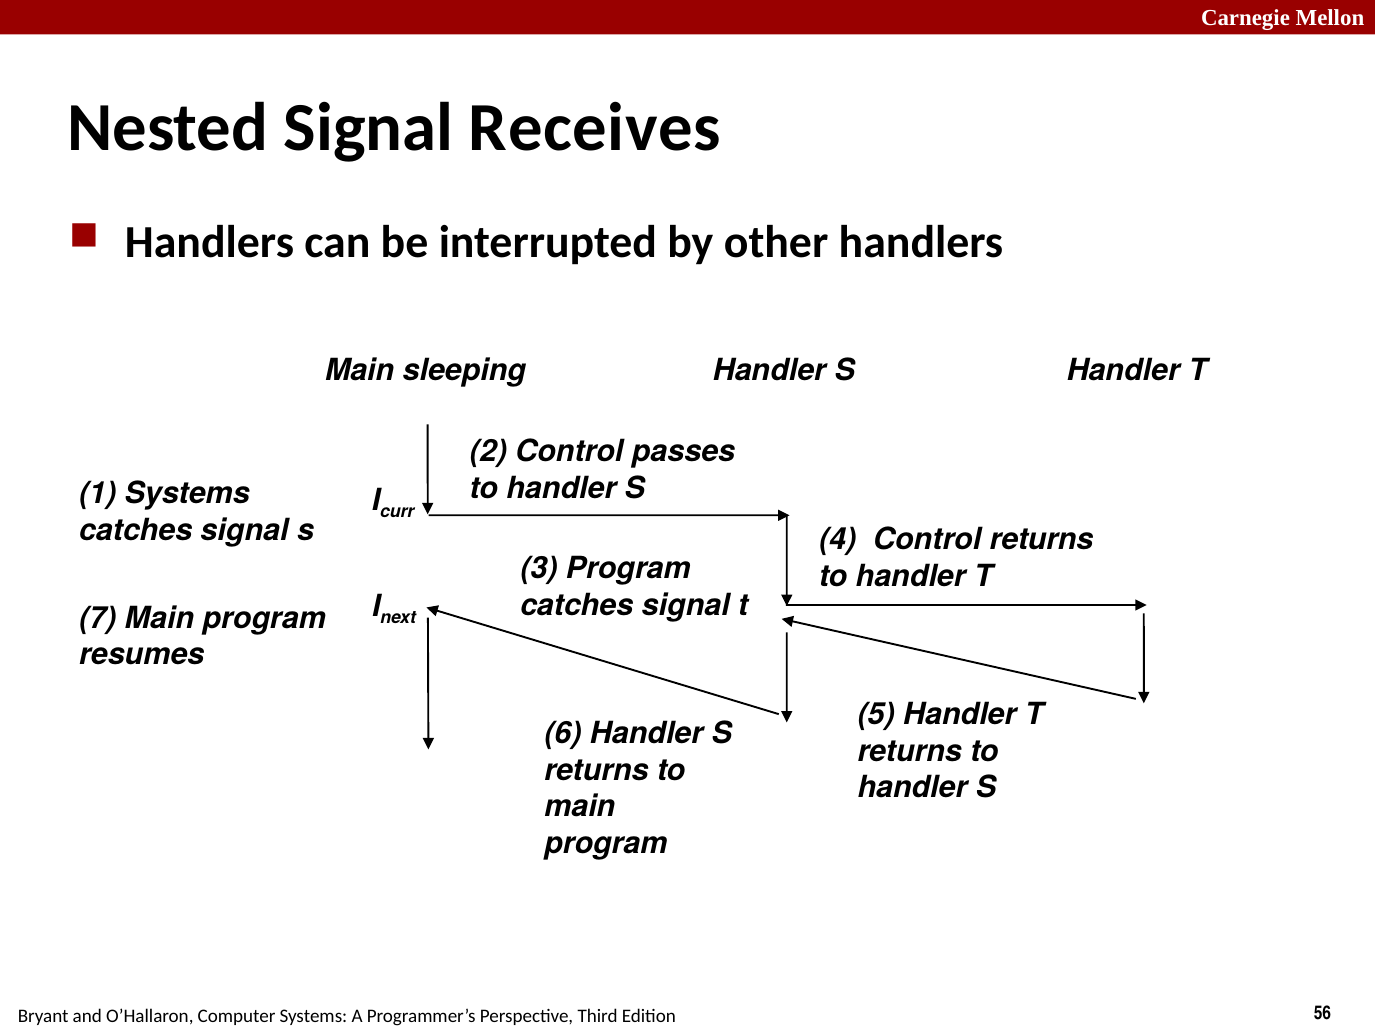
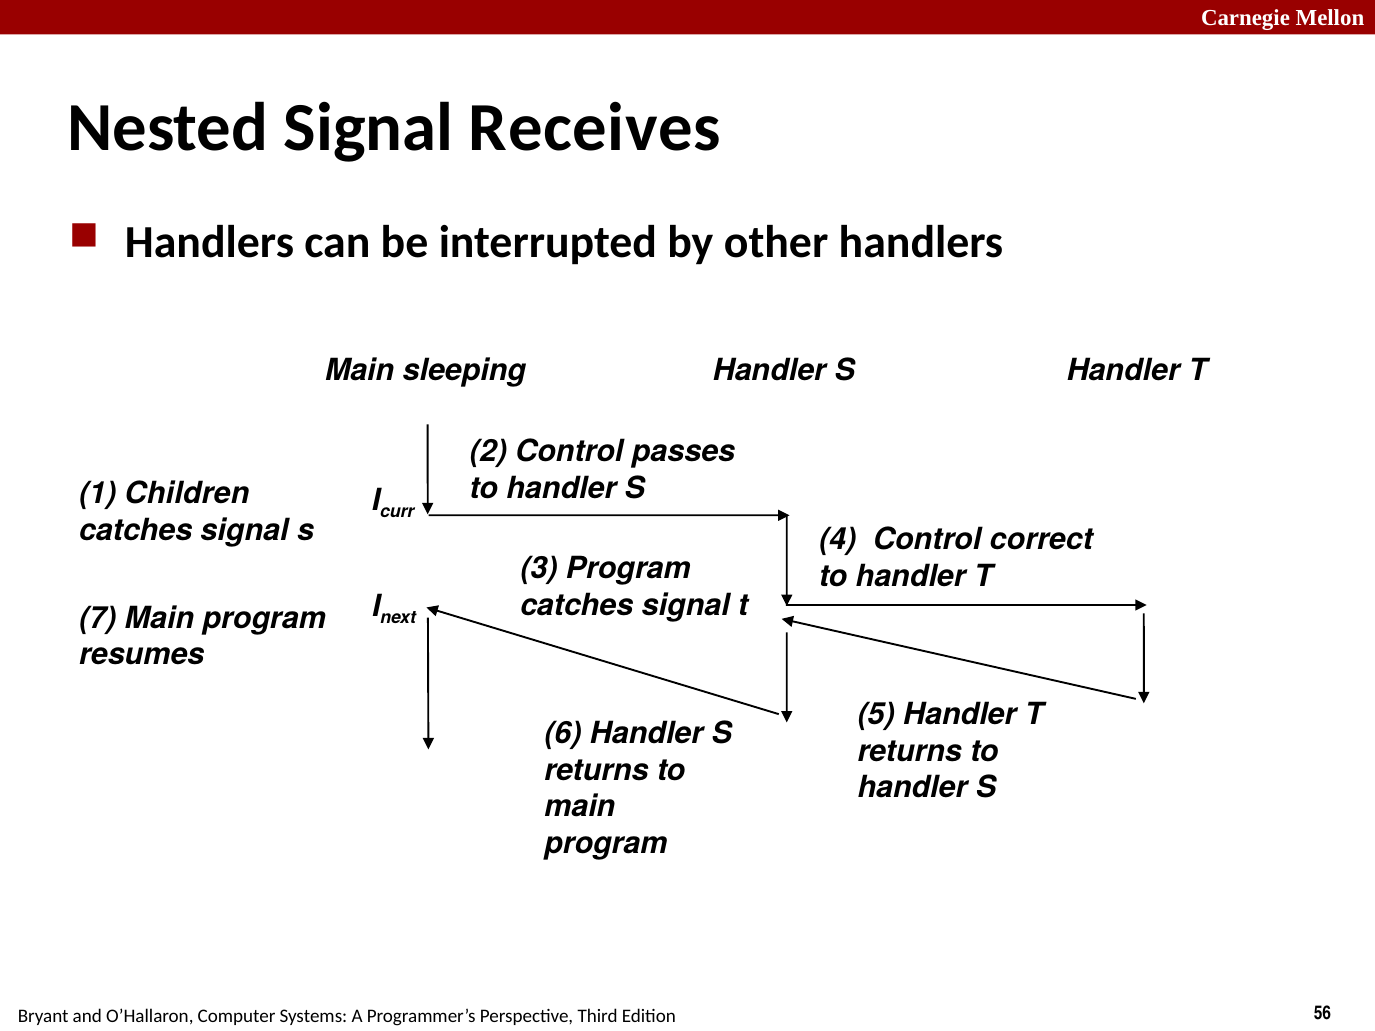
1 Systems: Systems -> Children
Control returns: returns -> correct
